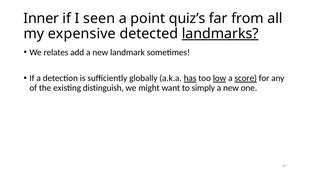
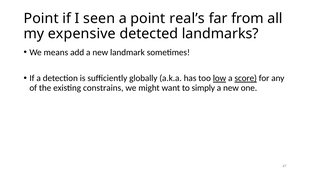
Inner at (41, 18): Inner -> Point
quiz’s: quiz’s -> real’s
landmarks underline: present -> none
relates: relates -> means
has underline: present -> none
distinguish: distinguish -> constrains
